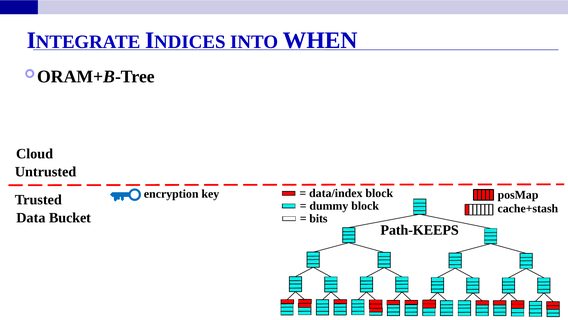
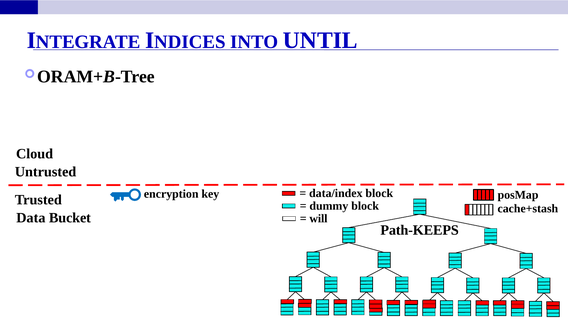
WHEN: WHEN -> UNTIL
bits: bits -> will
